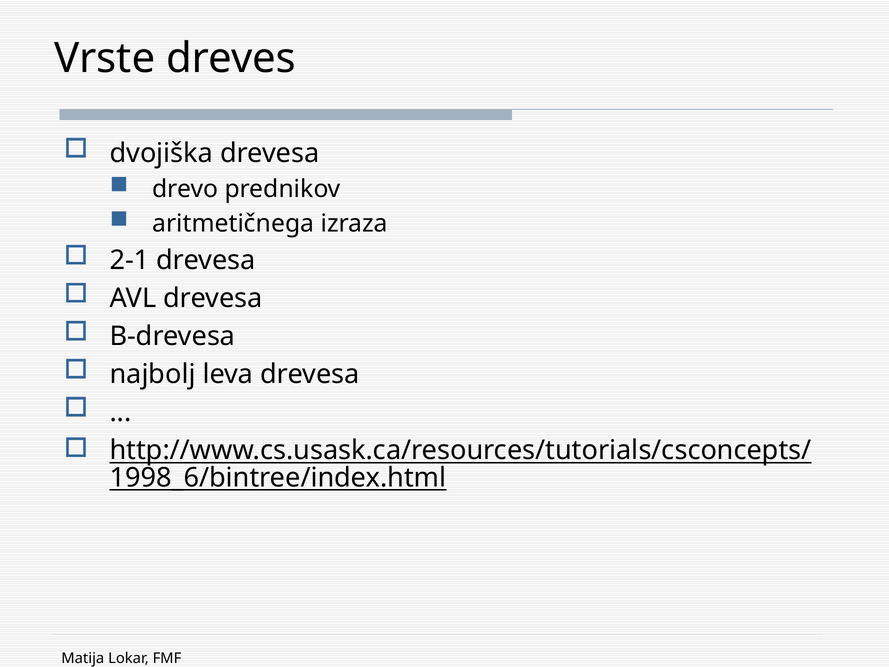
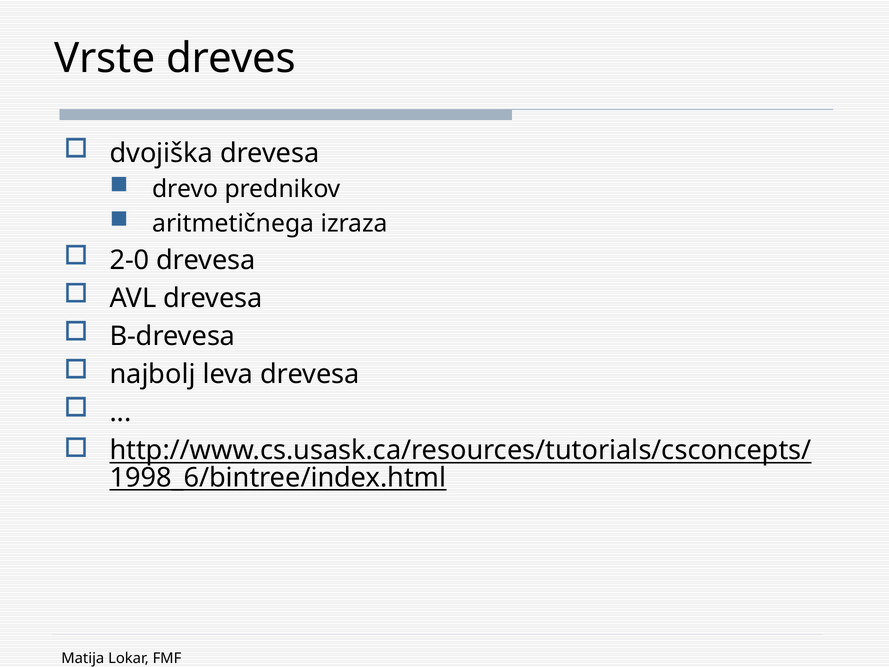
2-1: 2-1 -> 2-0
